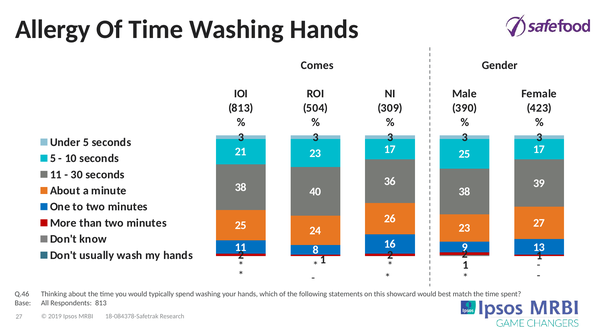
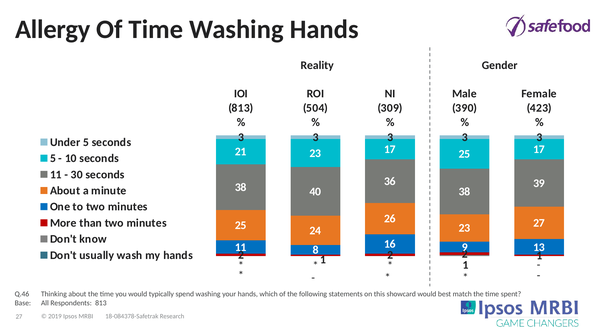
Comes: Comes -> Reality
